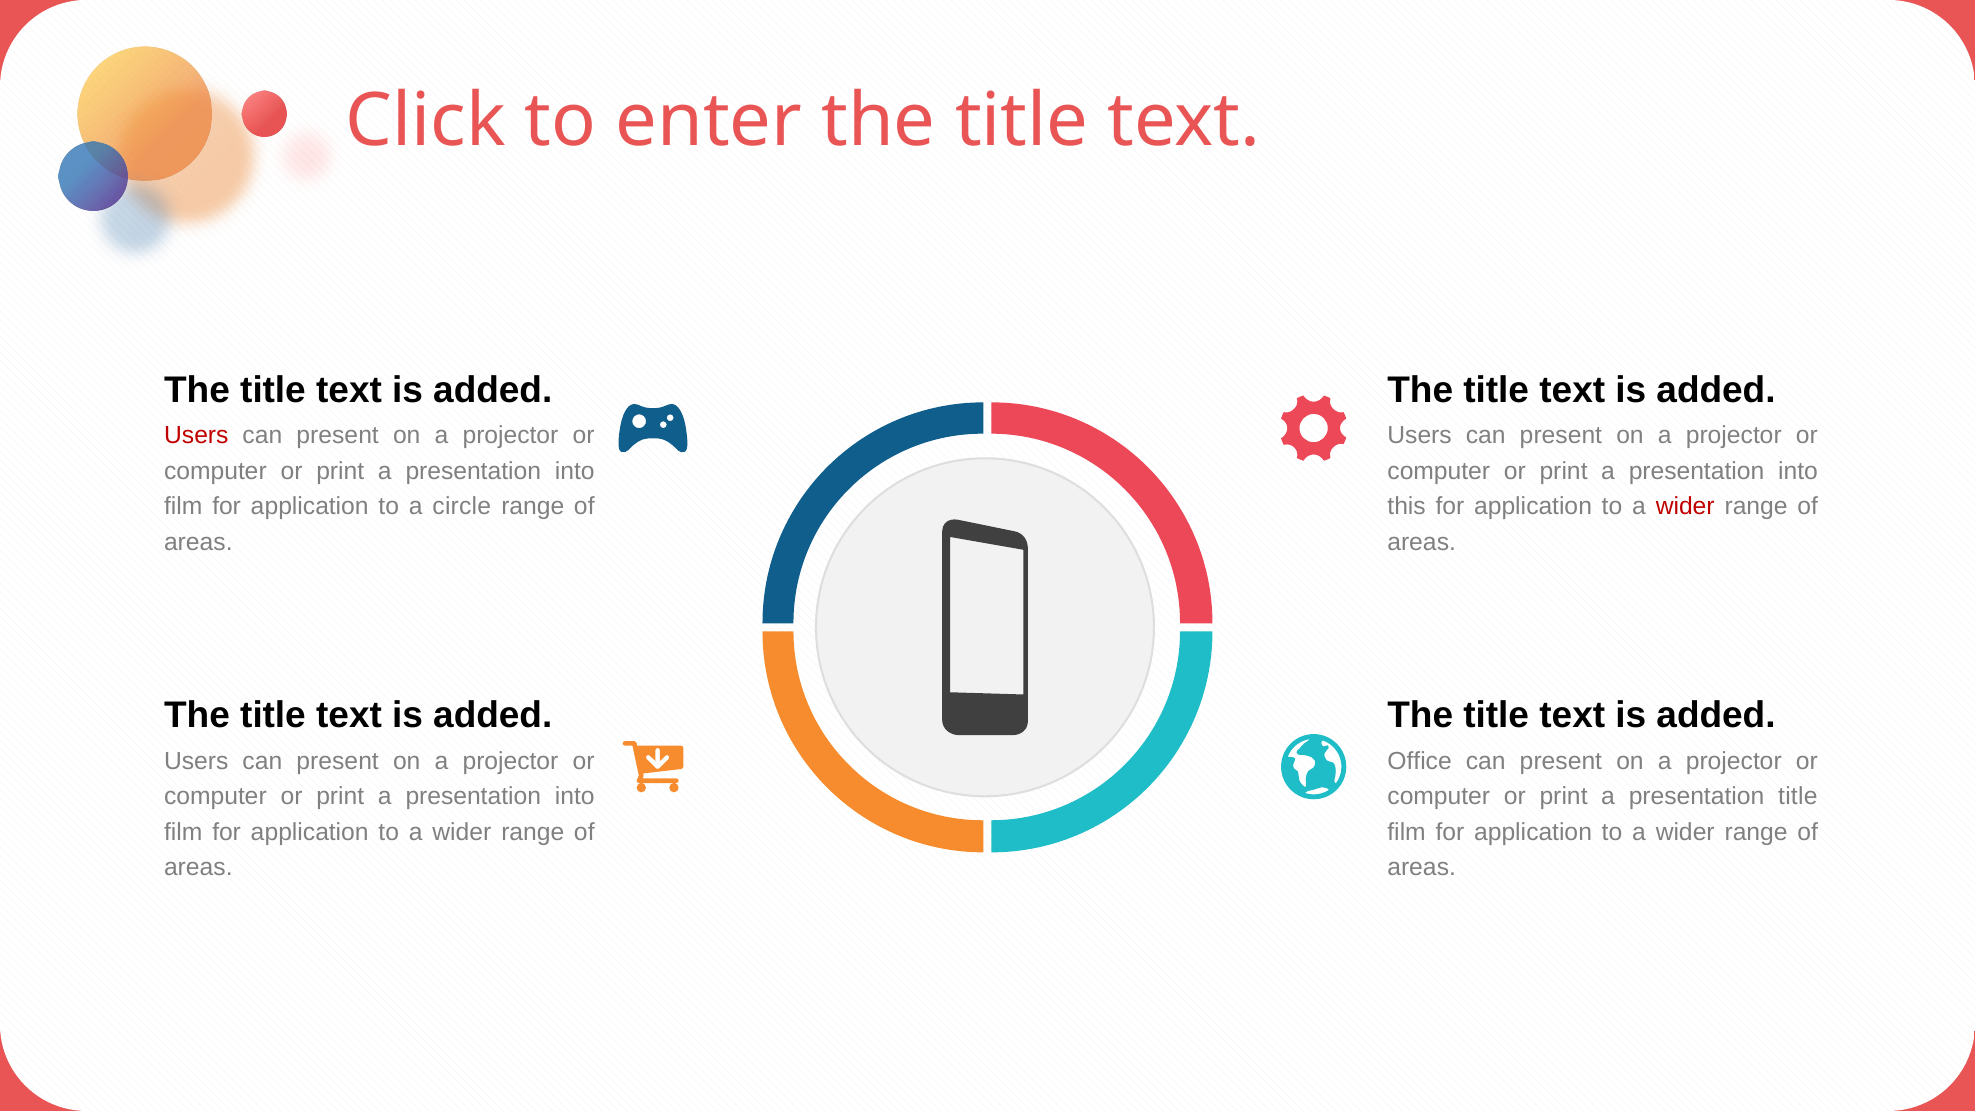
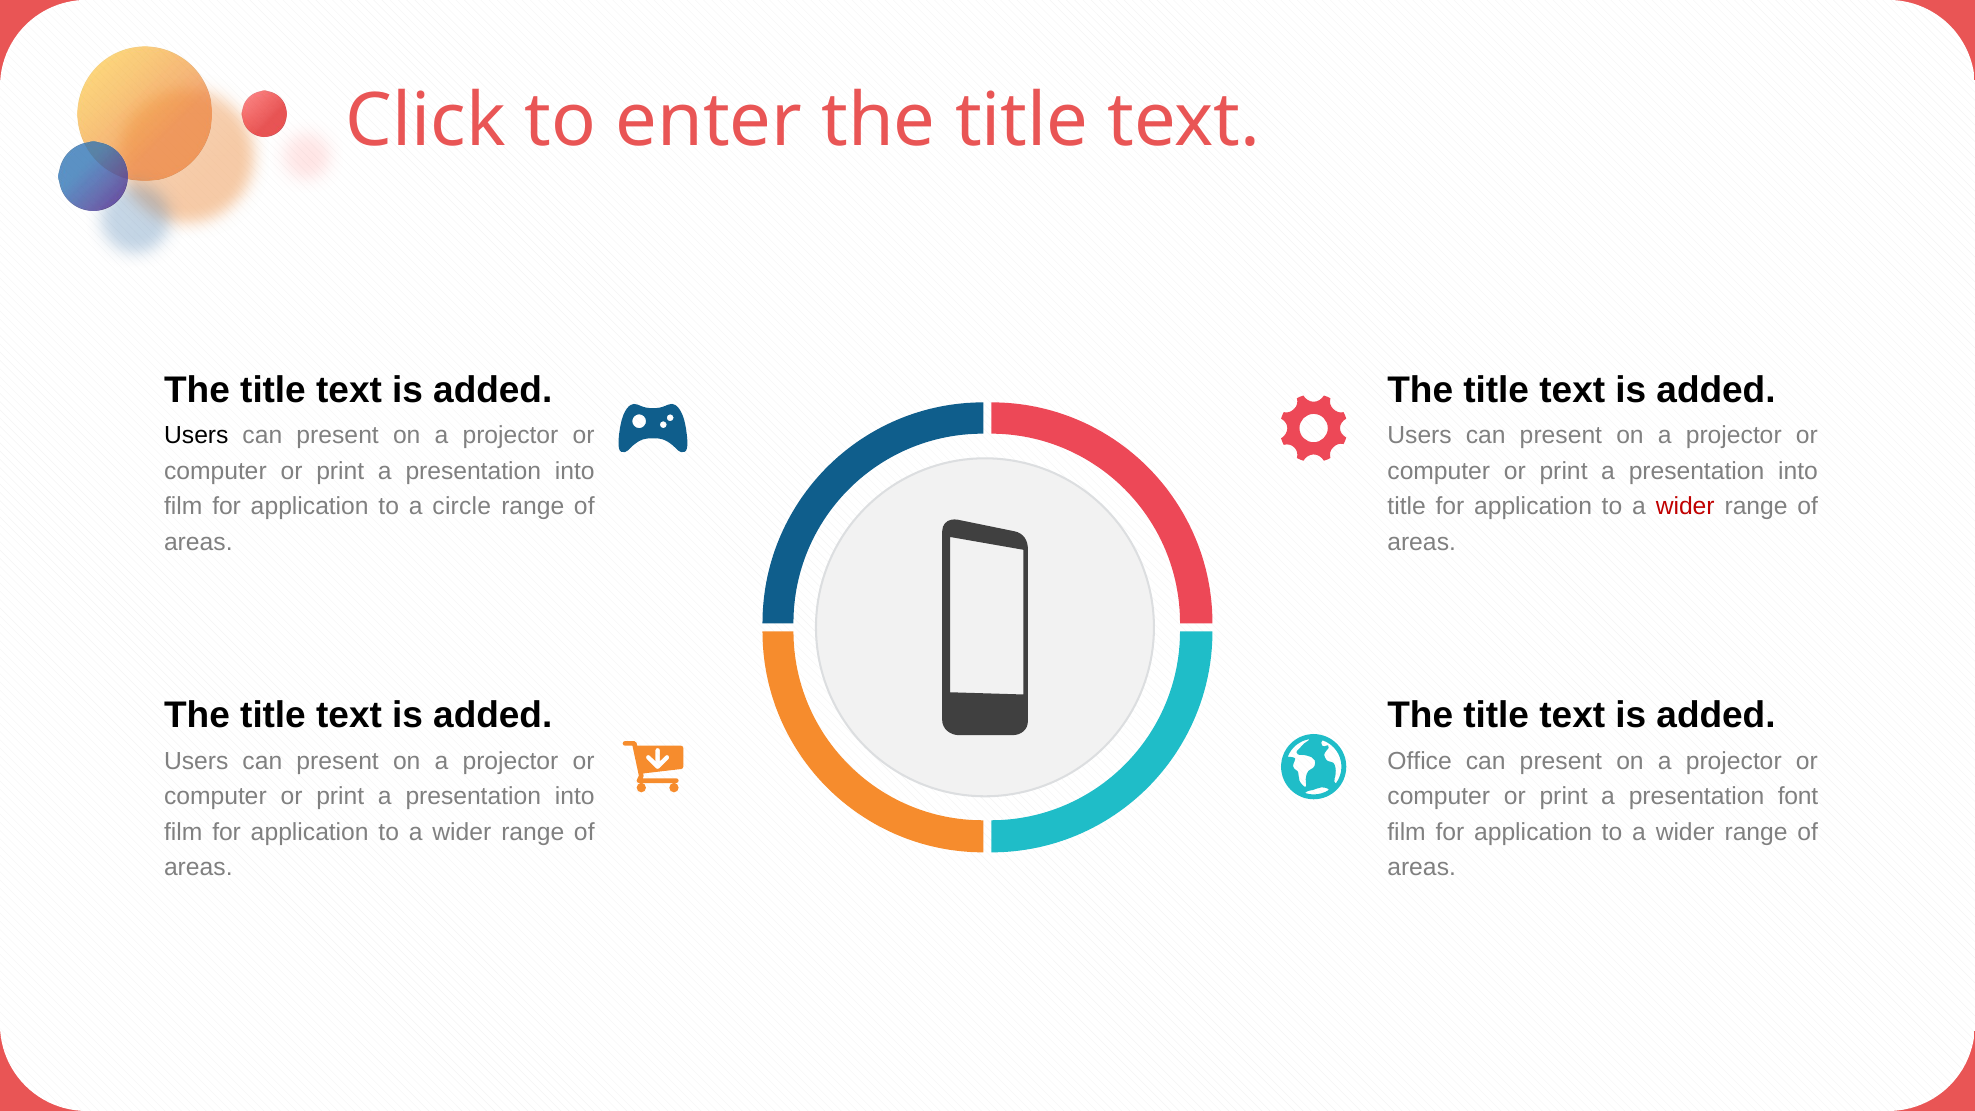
Users at (196, 435) colour: red -> black
this at (1407, 507): this -> title
presentation title: title -> font
